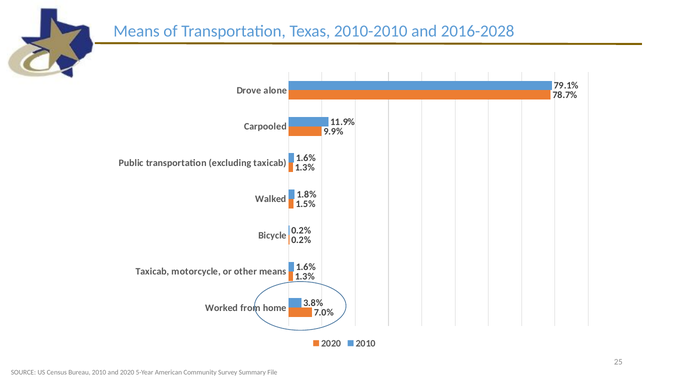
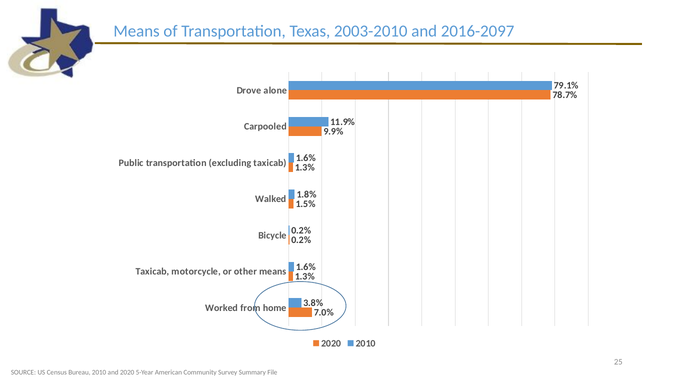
2010-2010: 2010-2010 -> 2003-2010
2016-2028: 2016-2028 -> 2016-2097
